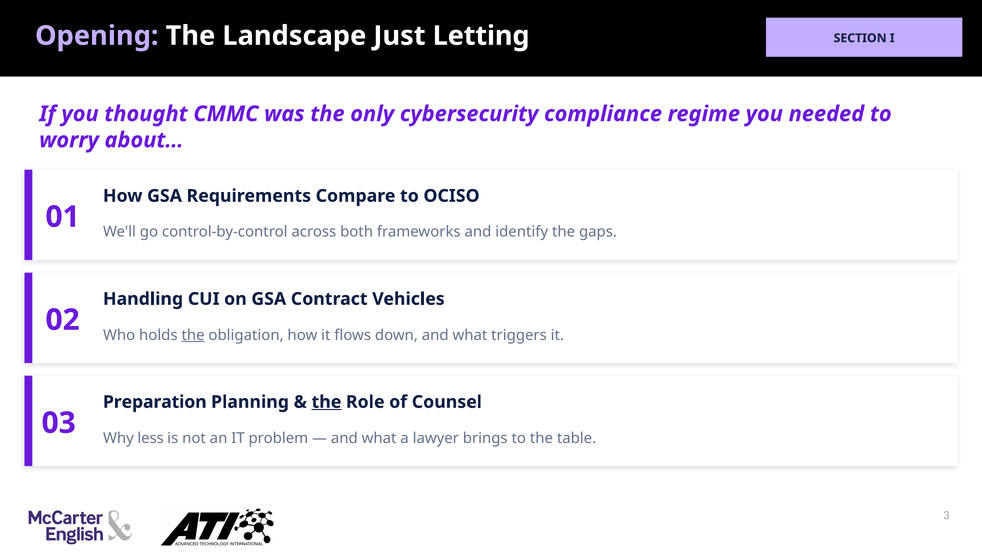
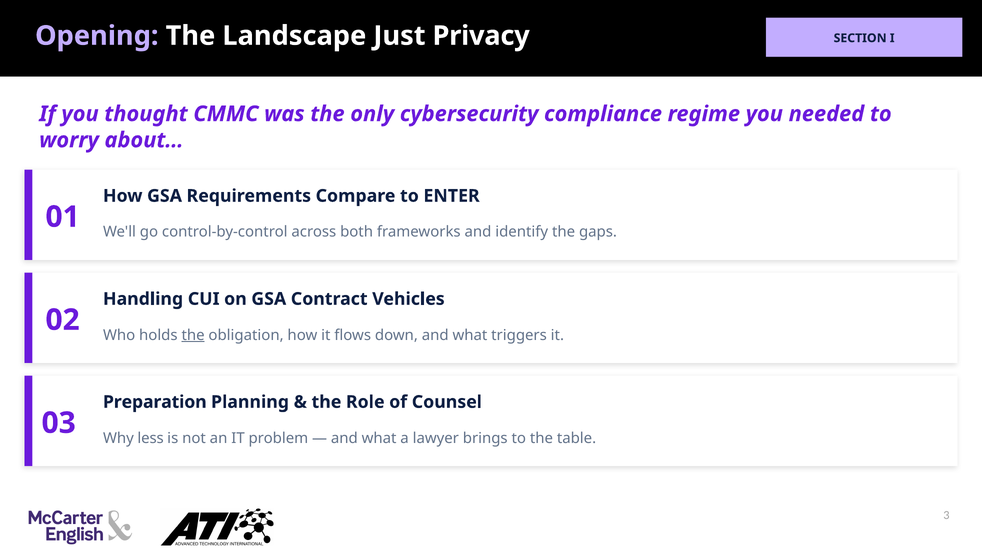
Letting: Letting -> Privacy
OCISO: OCISO -> ENTER
the at (326, 402) underline: present -> none
